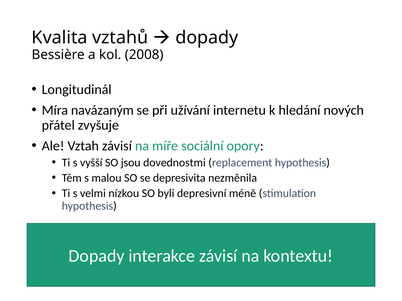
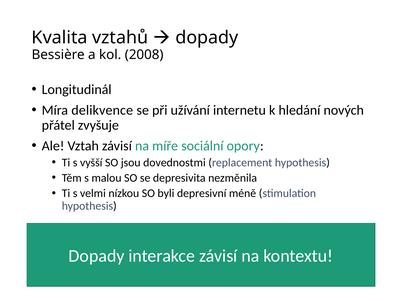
navázaným: navázaným -> delikvence
